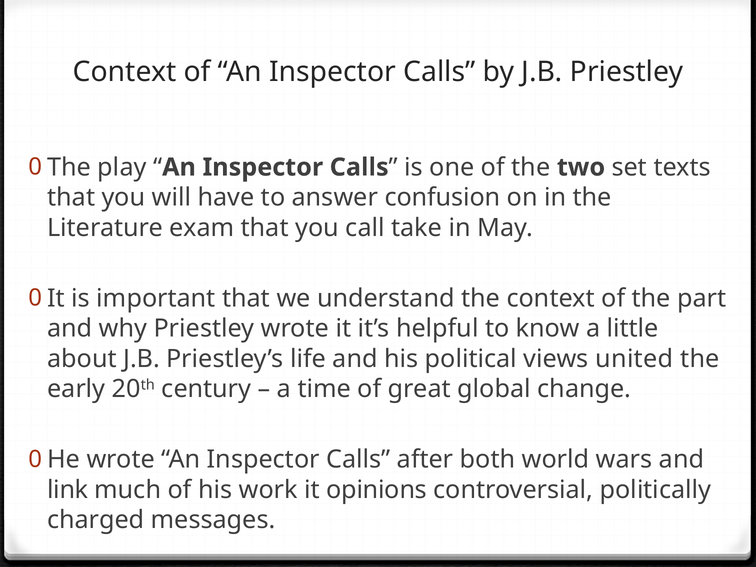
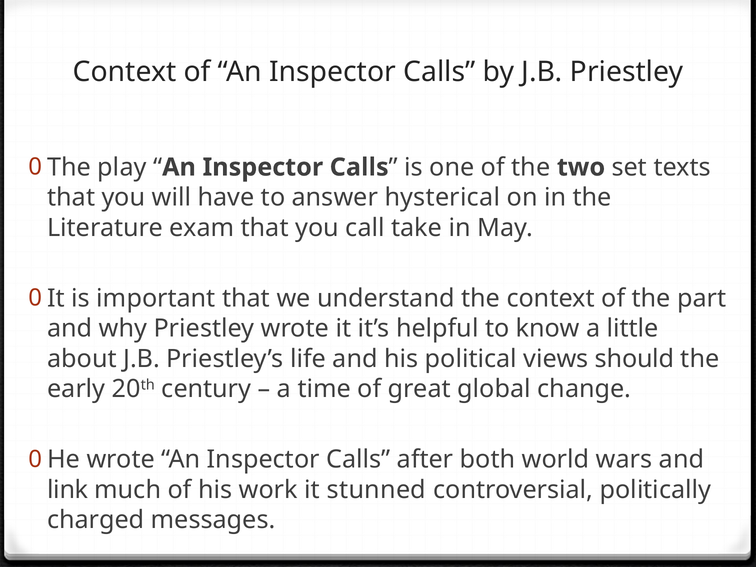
confusion: confusion -> hysterical
united: united -> should
opinions: opinions -> stunned
